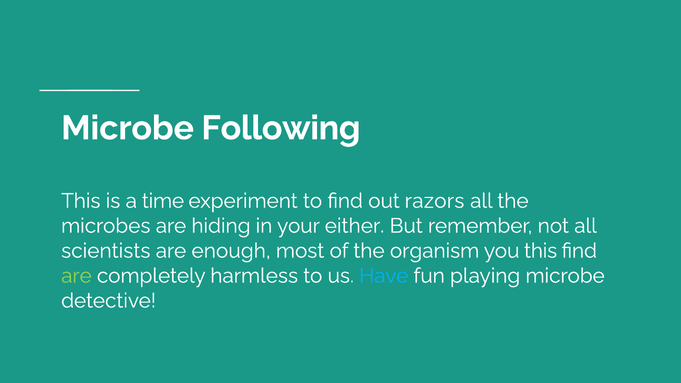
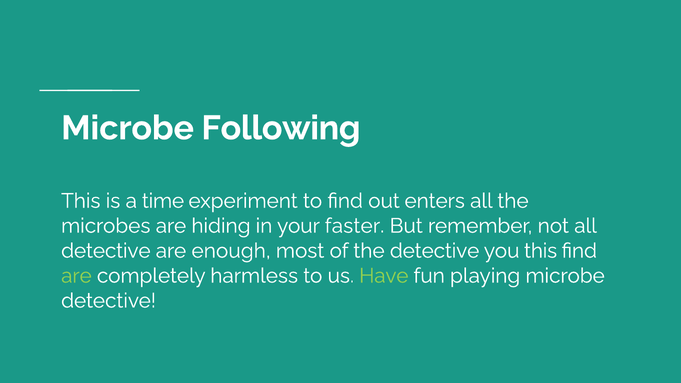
razors: razors -> enters
either: either -> faster
scientists at (106, 251): scientists -> detective
the organism: organism -> detective
Have colour: light blue -> light green
